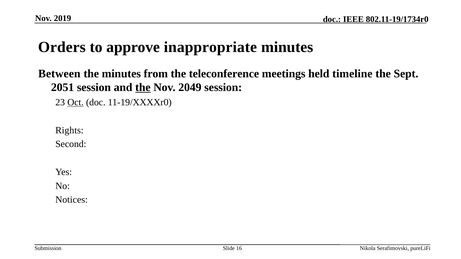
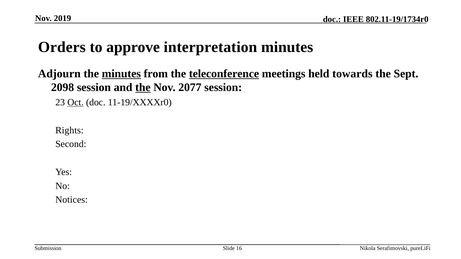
inappropriate: inappropriate -> interpretation
Between: Between -> Adjourn
minutes at (121, 74) underline: none -> present
teleconference underline: none -> present
timeline: timeline -> towards
2051: 2051 -> 2098
2049: 2049 -> 2077
